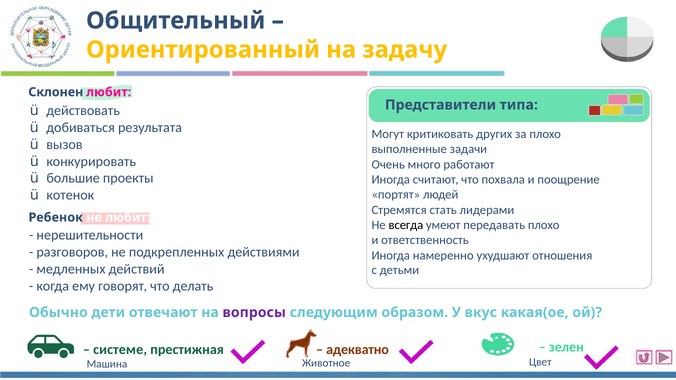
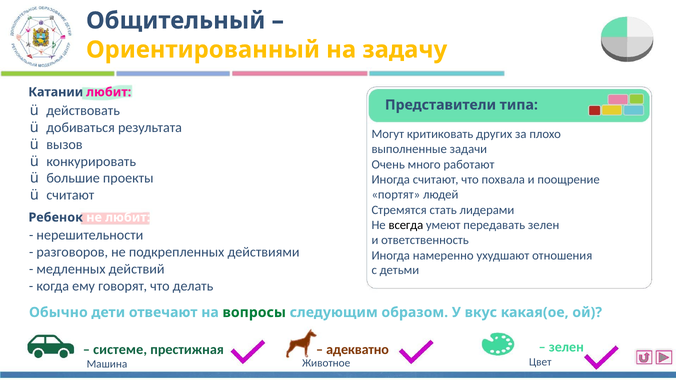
Склонен: Склонен -> Катании
ü котенок: котенок -> считают
передавать плохо: плохо -> зелен
вопросы colour: purple -> green
